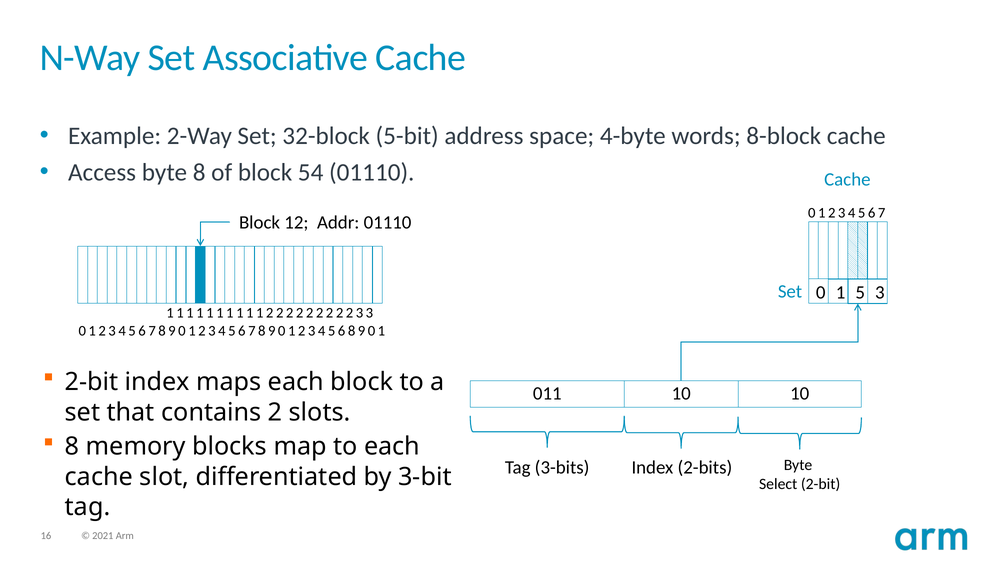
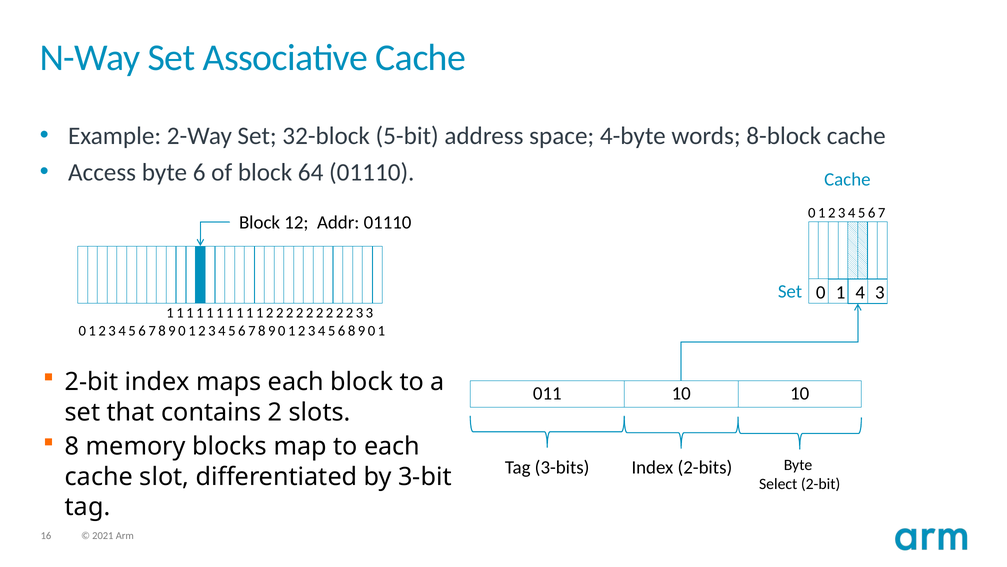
byte 8: 8 -> 6
54: 54 -> 64
5: 5 -> 4
